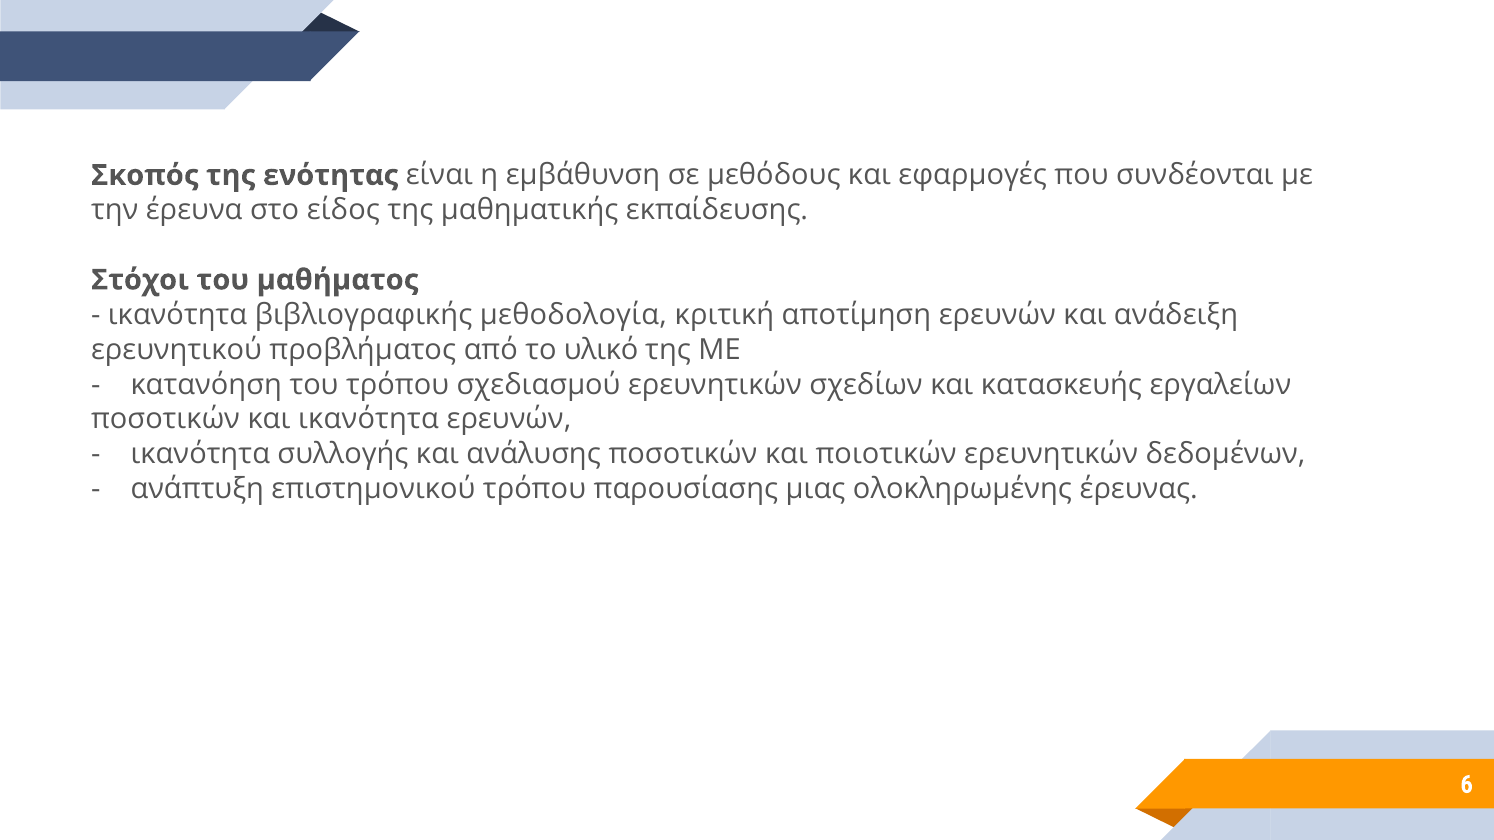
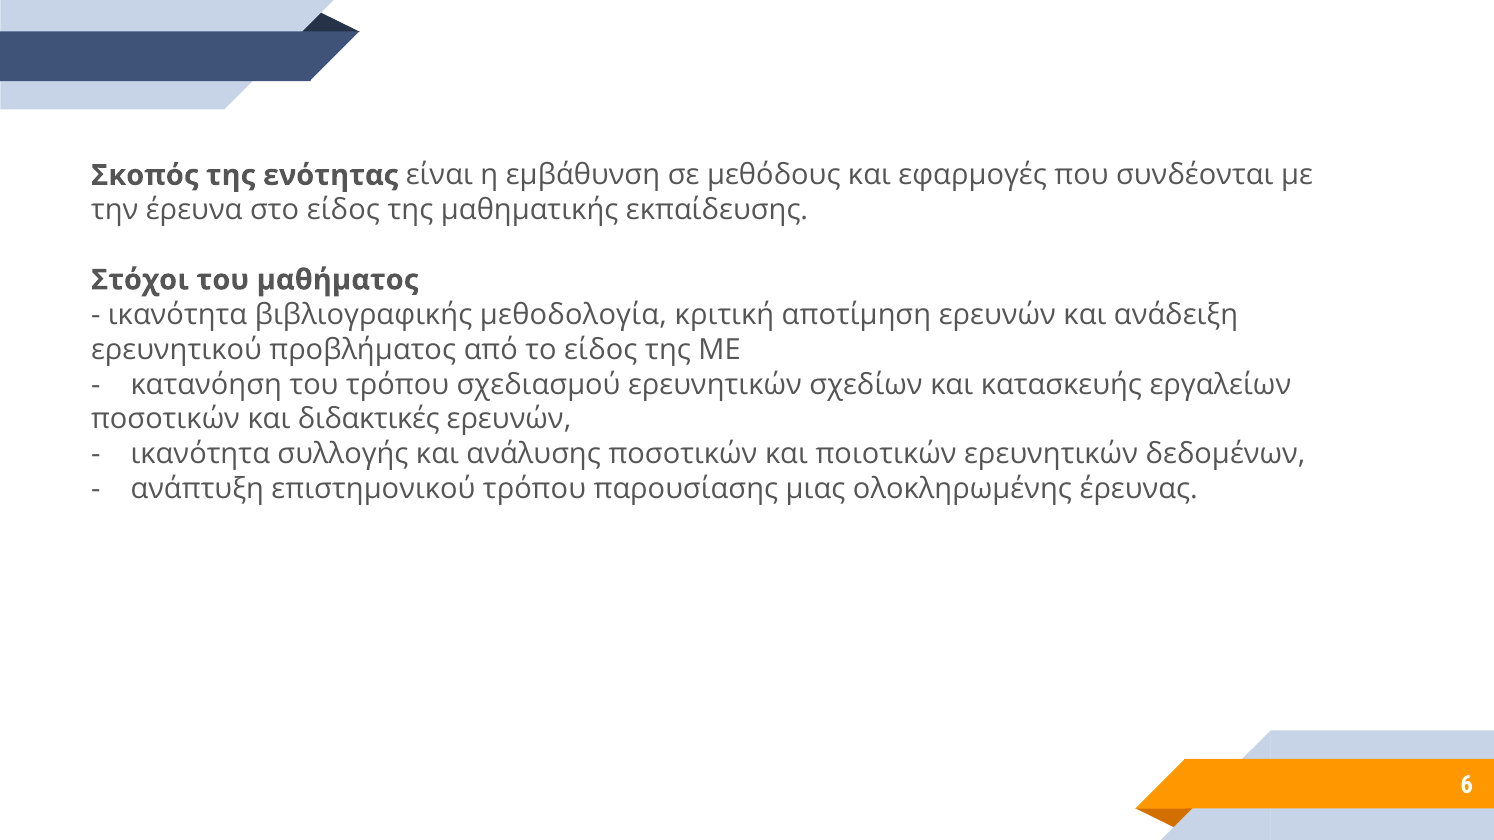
το υλικό: υλικό -> είδος
και ικανότητα: ικανότητα -> διδακτικές
